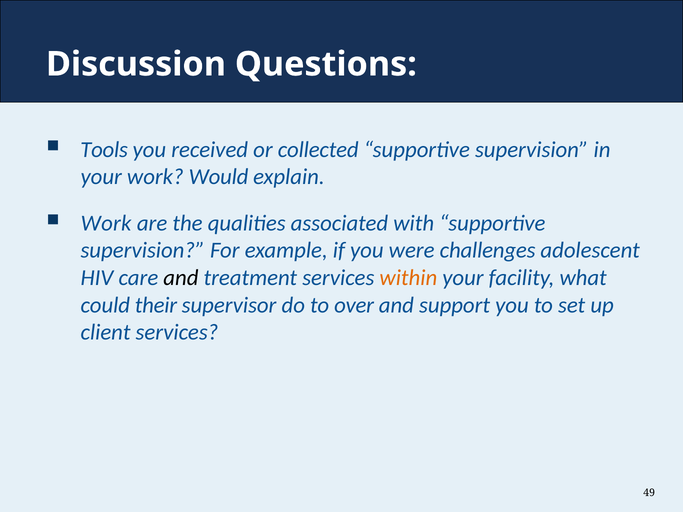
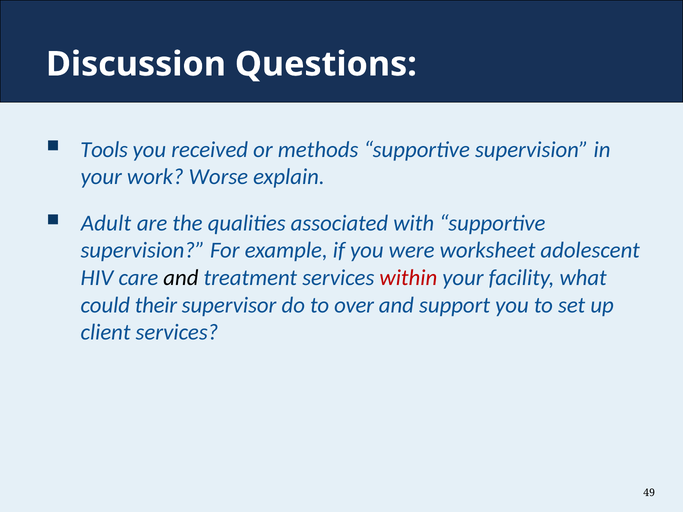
collected: collected -> methods
Would: Would -> Worse
Work at (106, 223): Work -> Adult
challenges: challenges -> worksheet
within colour: orange -> red
